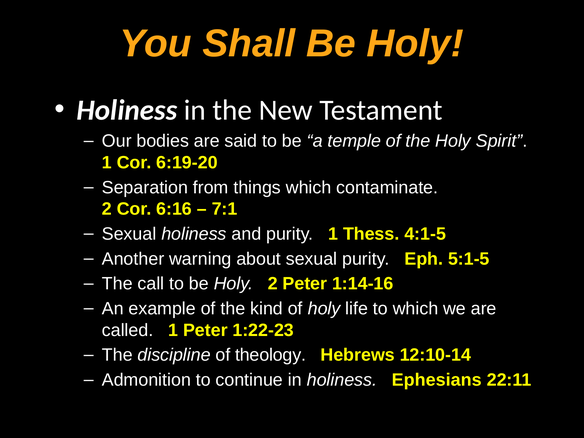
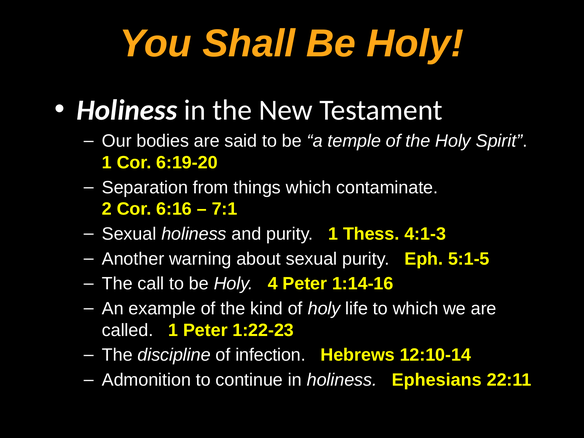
4:1-5: 4:1-5 -> 4:1-3
Holy 2: 2 -> 4
theology: theology -> infection
